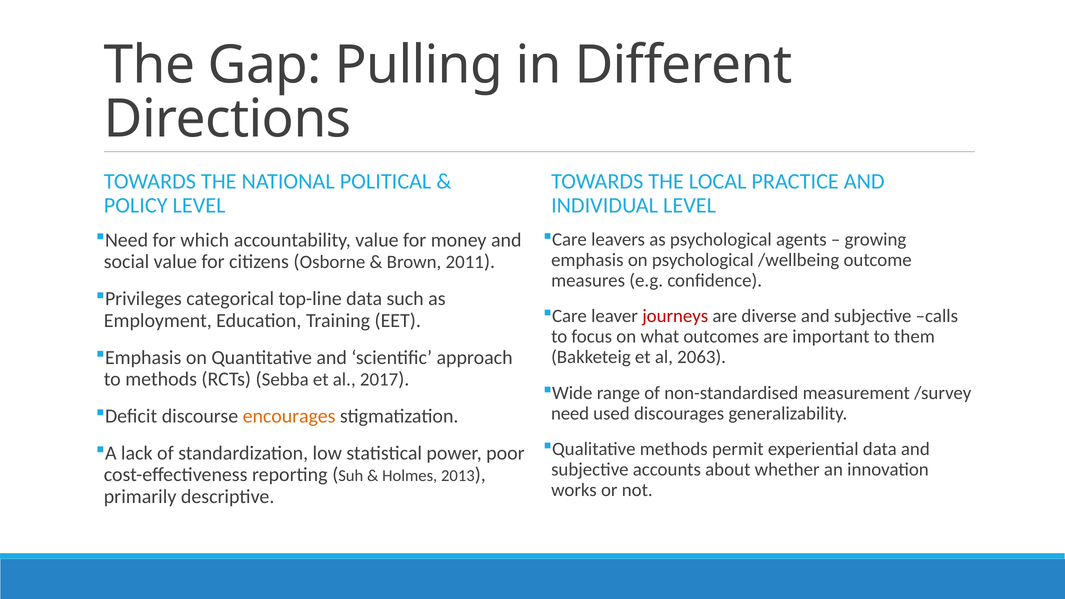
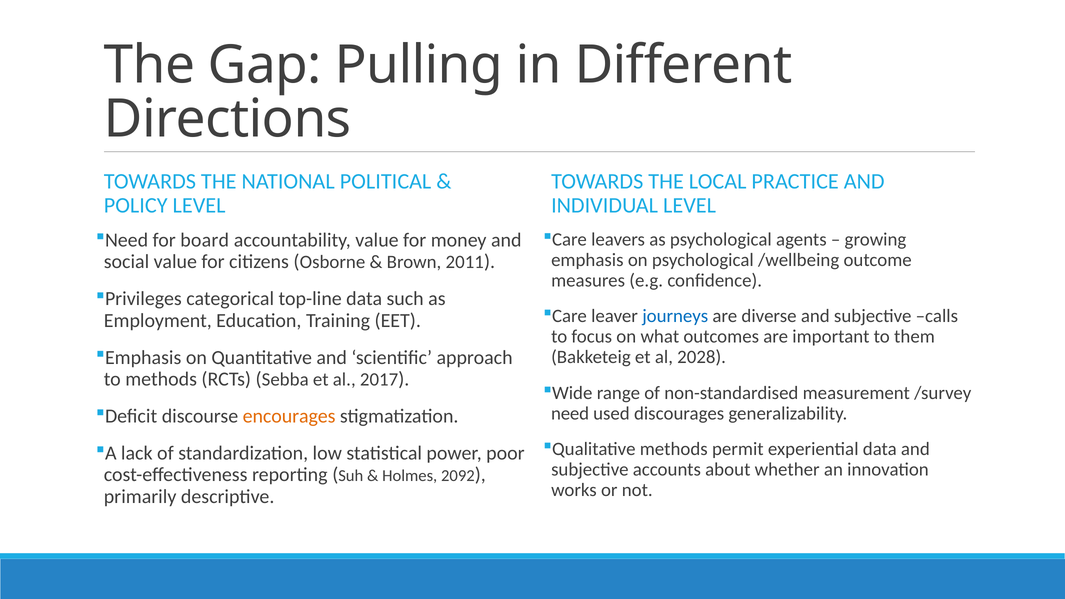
which: which -> board
journeys colour: red -> blue
2063: 2063 -> 2028
2013: 2013 -> 2092
